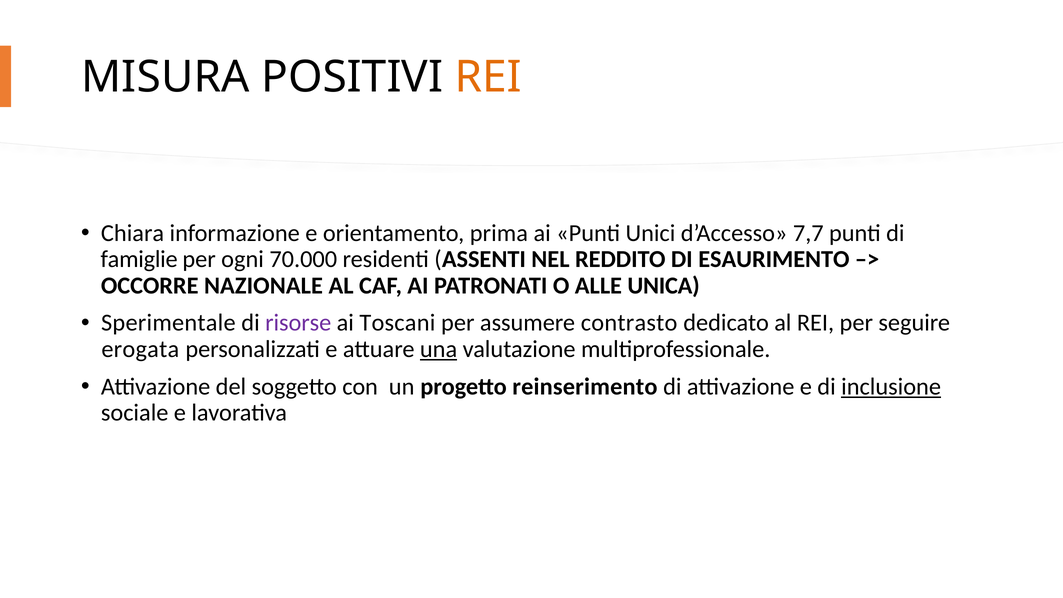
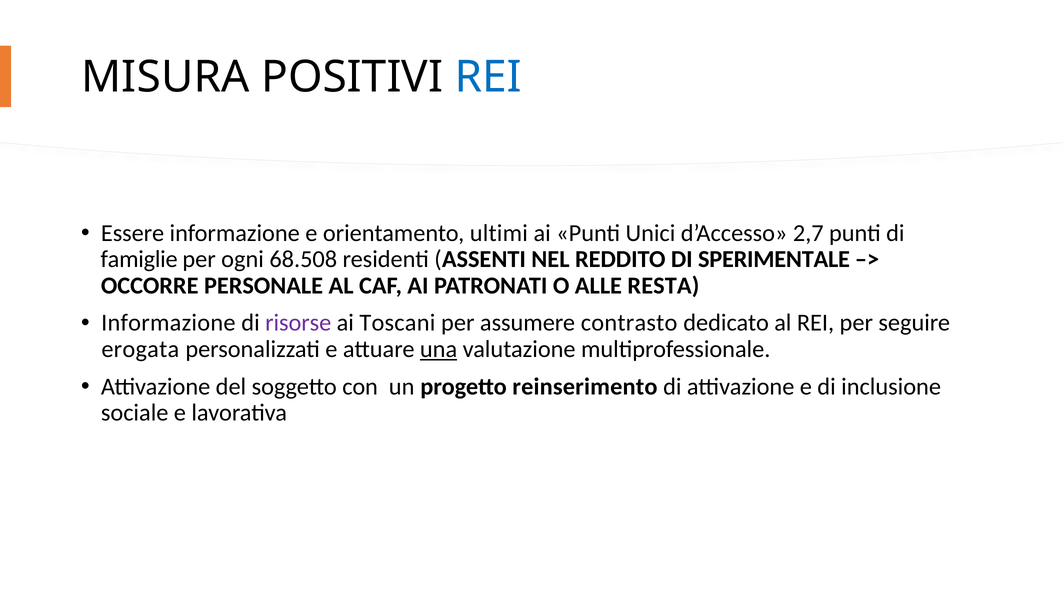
REI at (488, 77) colour: orange -> blue
Chiara: Chiara -> Essere
prima: prima -> ultimi
7,7: 7,7 -> 2,7
70.000: 70.000 -> 68.508
ESAURIMENTO: ESAURIMENTO -> SPERIMENTALE
NAZIONALE: NAZIONALE -> PERSONALE
UNICA: UNICA -> RESTA
Sperimentale at (168, 323): Sperimentale -> Informazione
inclusione underline: present -> none
